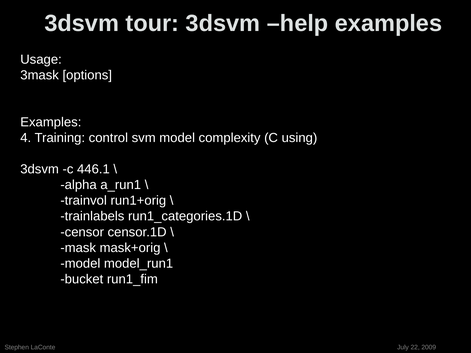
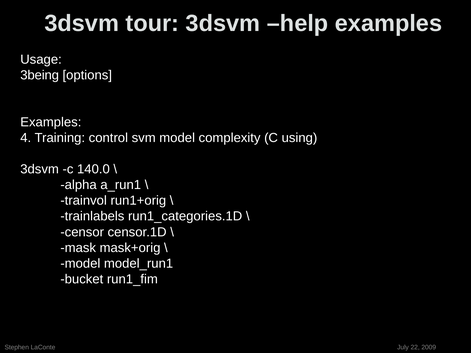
3mask: 3mask -> 3being
446.1: 446.1 -> 140.0
